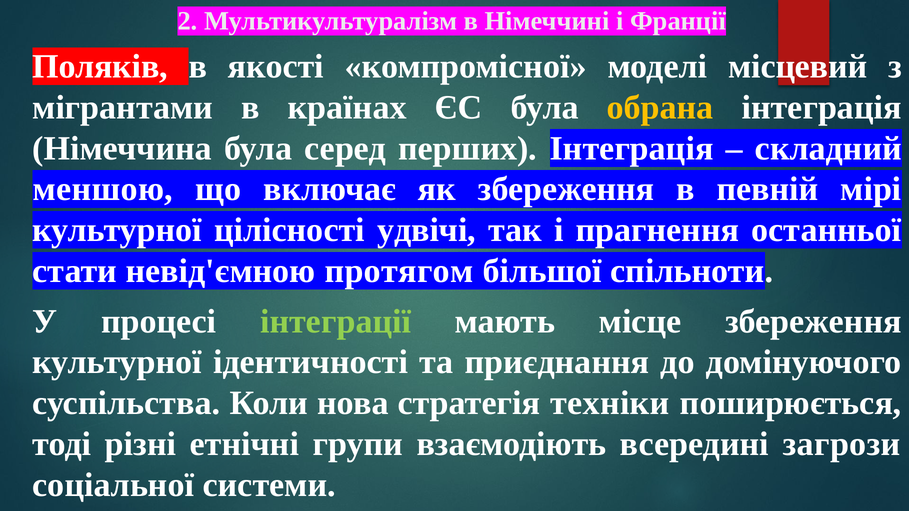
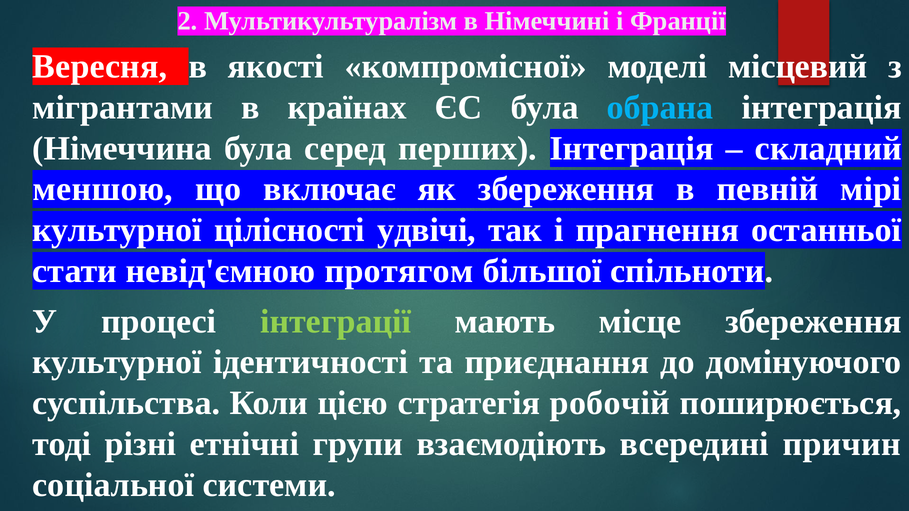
Поляків: Поляків -> Вересня
обрана colour: yellow -> light blue
нова: нова -> цією
техніки: техніки -> робочій
загрози: загрози -> причин
